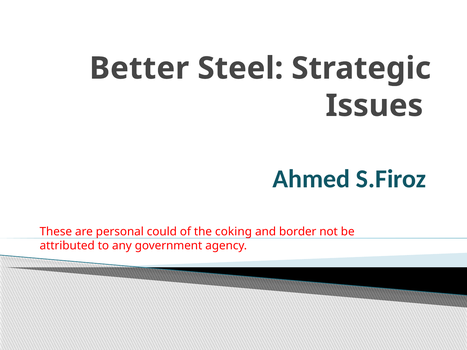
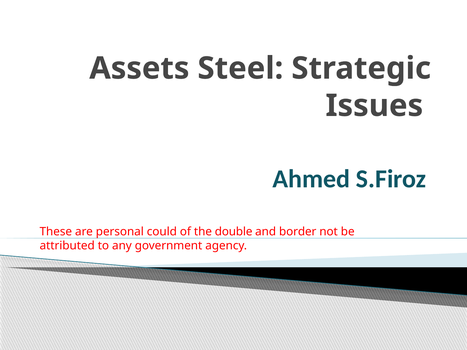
Better: Better -> Assets
coking: coking -> double
